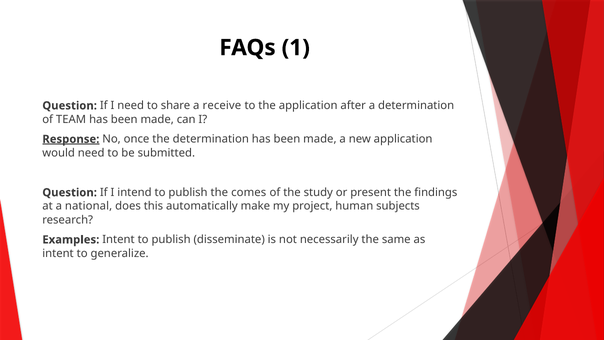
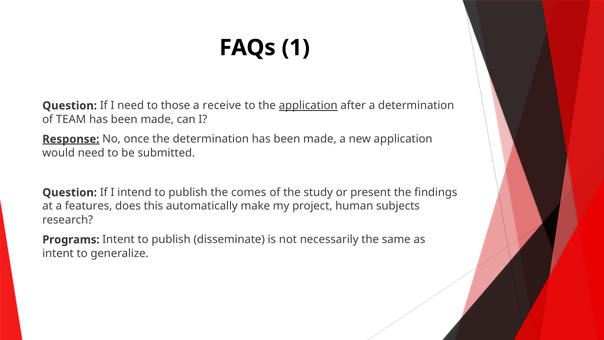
share: share -> those
application at (308, 106) underline: none -> present
national: national -> features
Examples: Examples -> Programs
